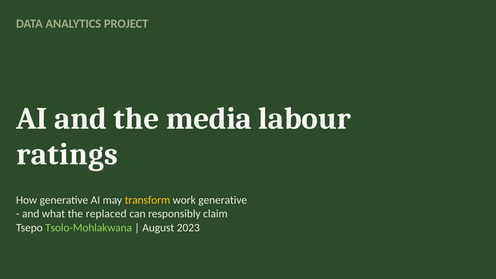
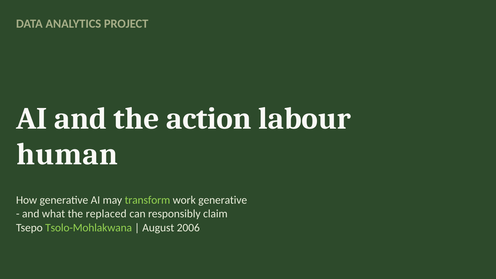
media: media -> action
ratings: ratings -> human
transform colour: yellow -> light green
2023: 2023 -> 2006
